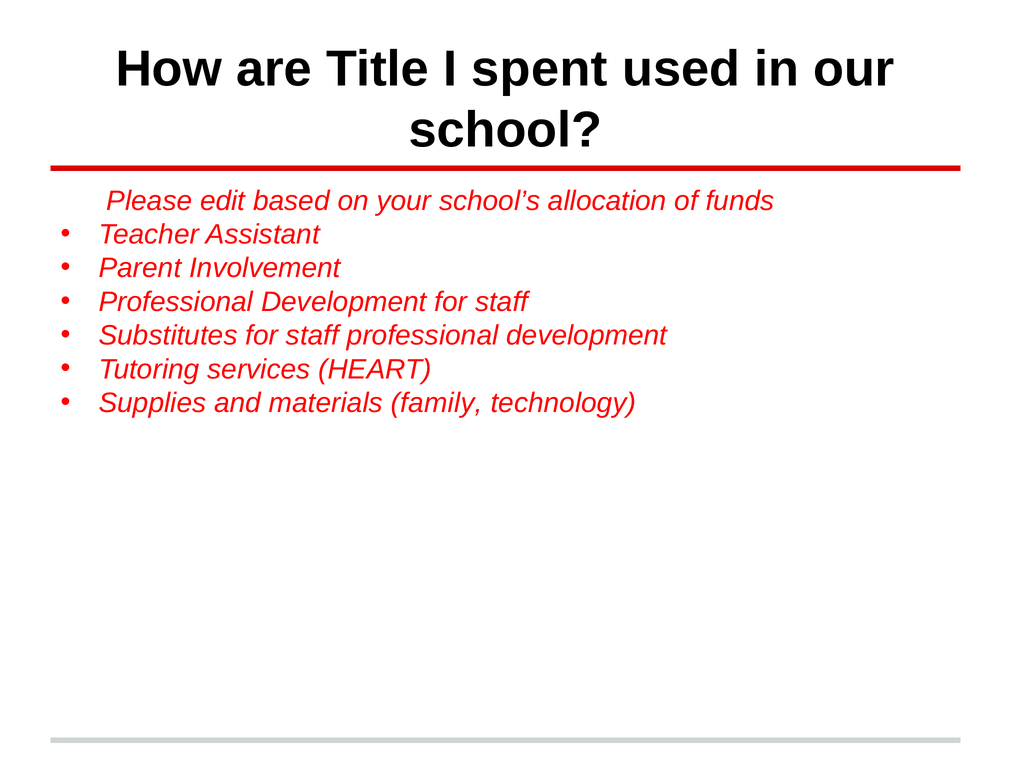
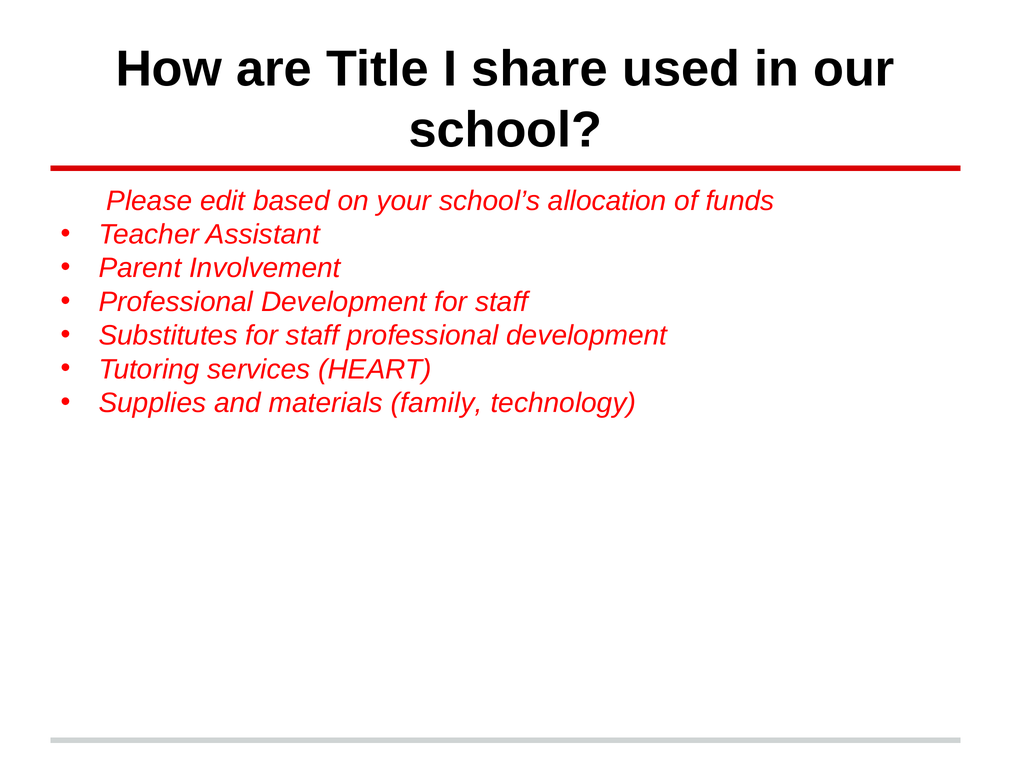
spent: spent -> share
